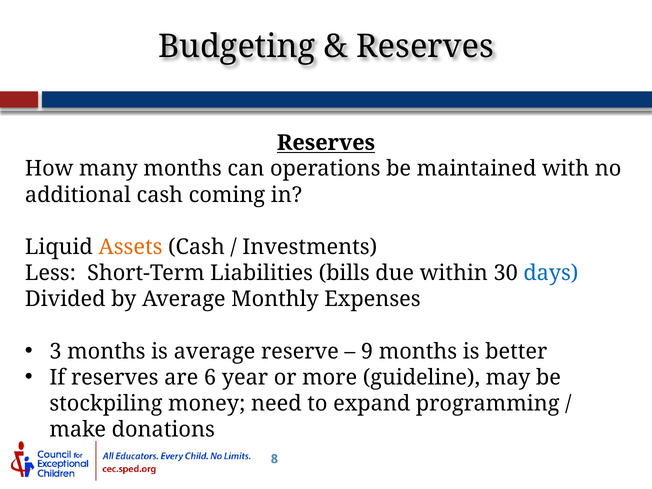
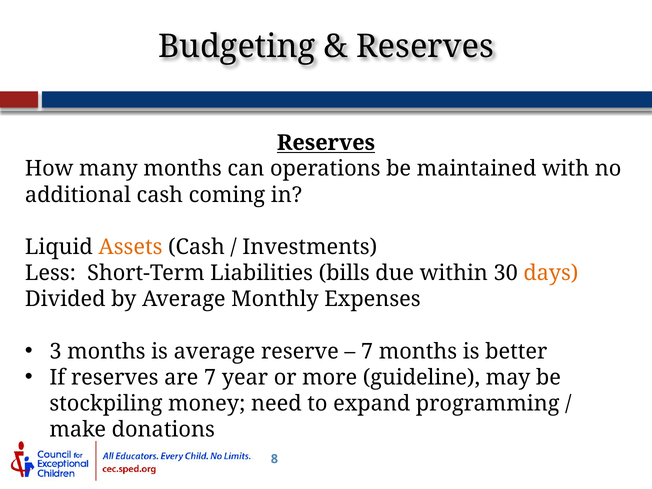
days colour: blue -> orange
9 at (367, 351): 9 -> 7
are 6: 6 -> 7
